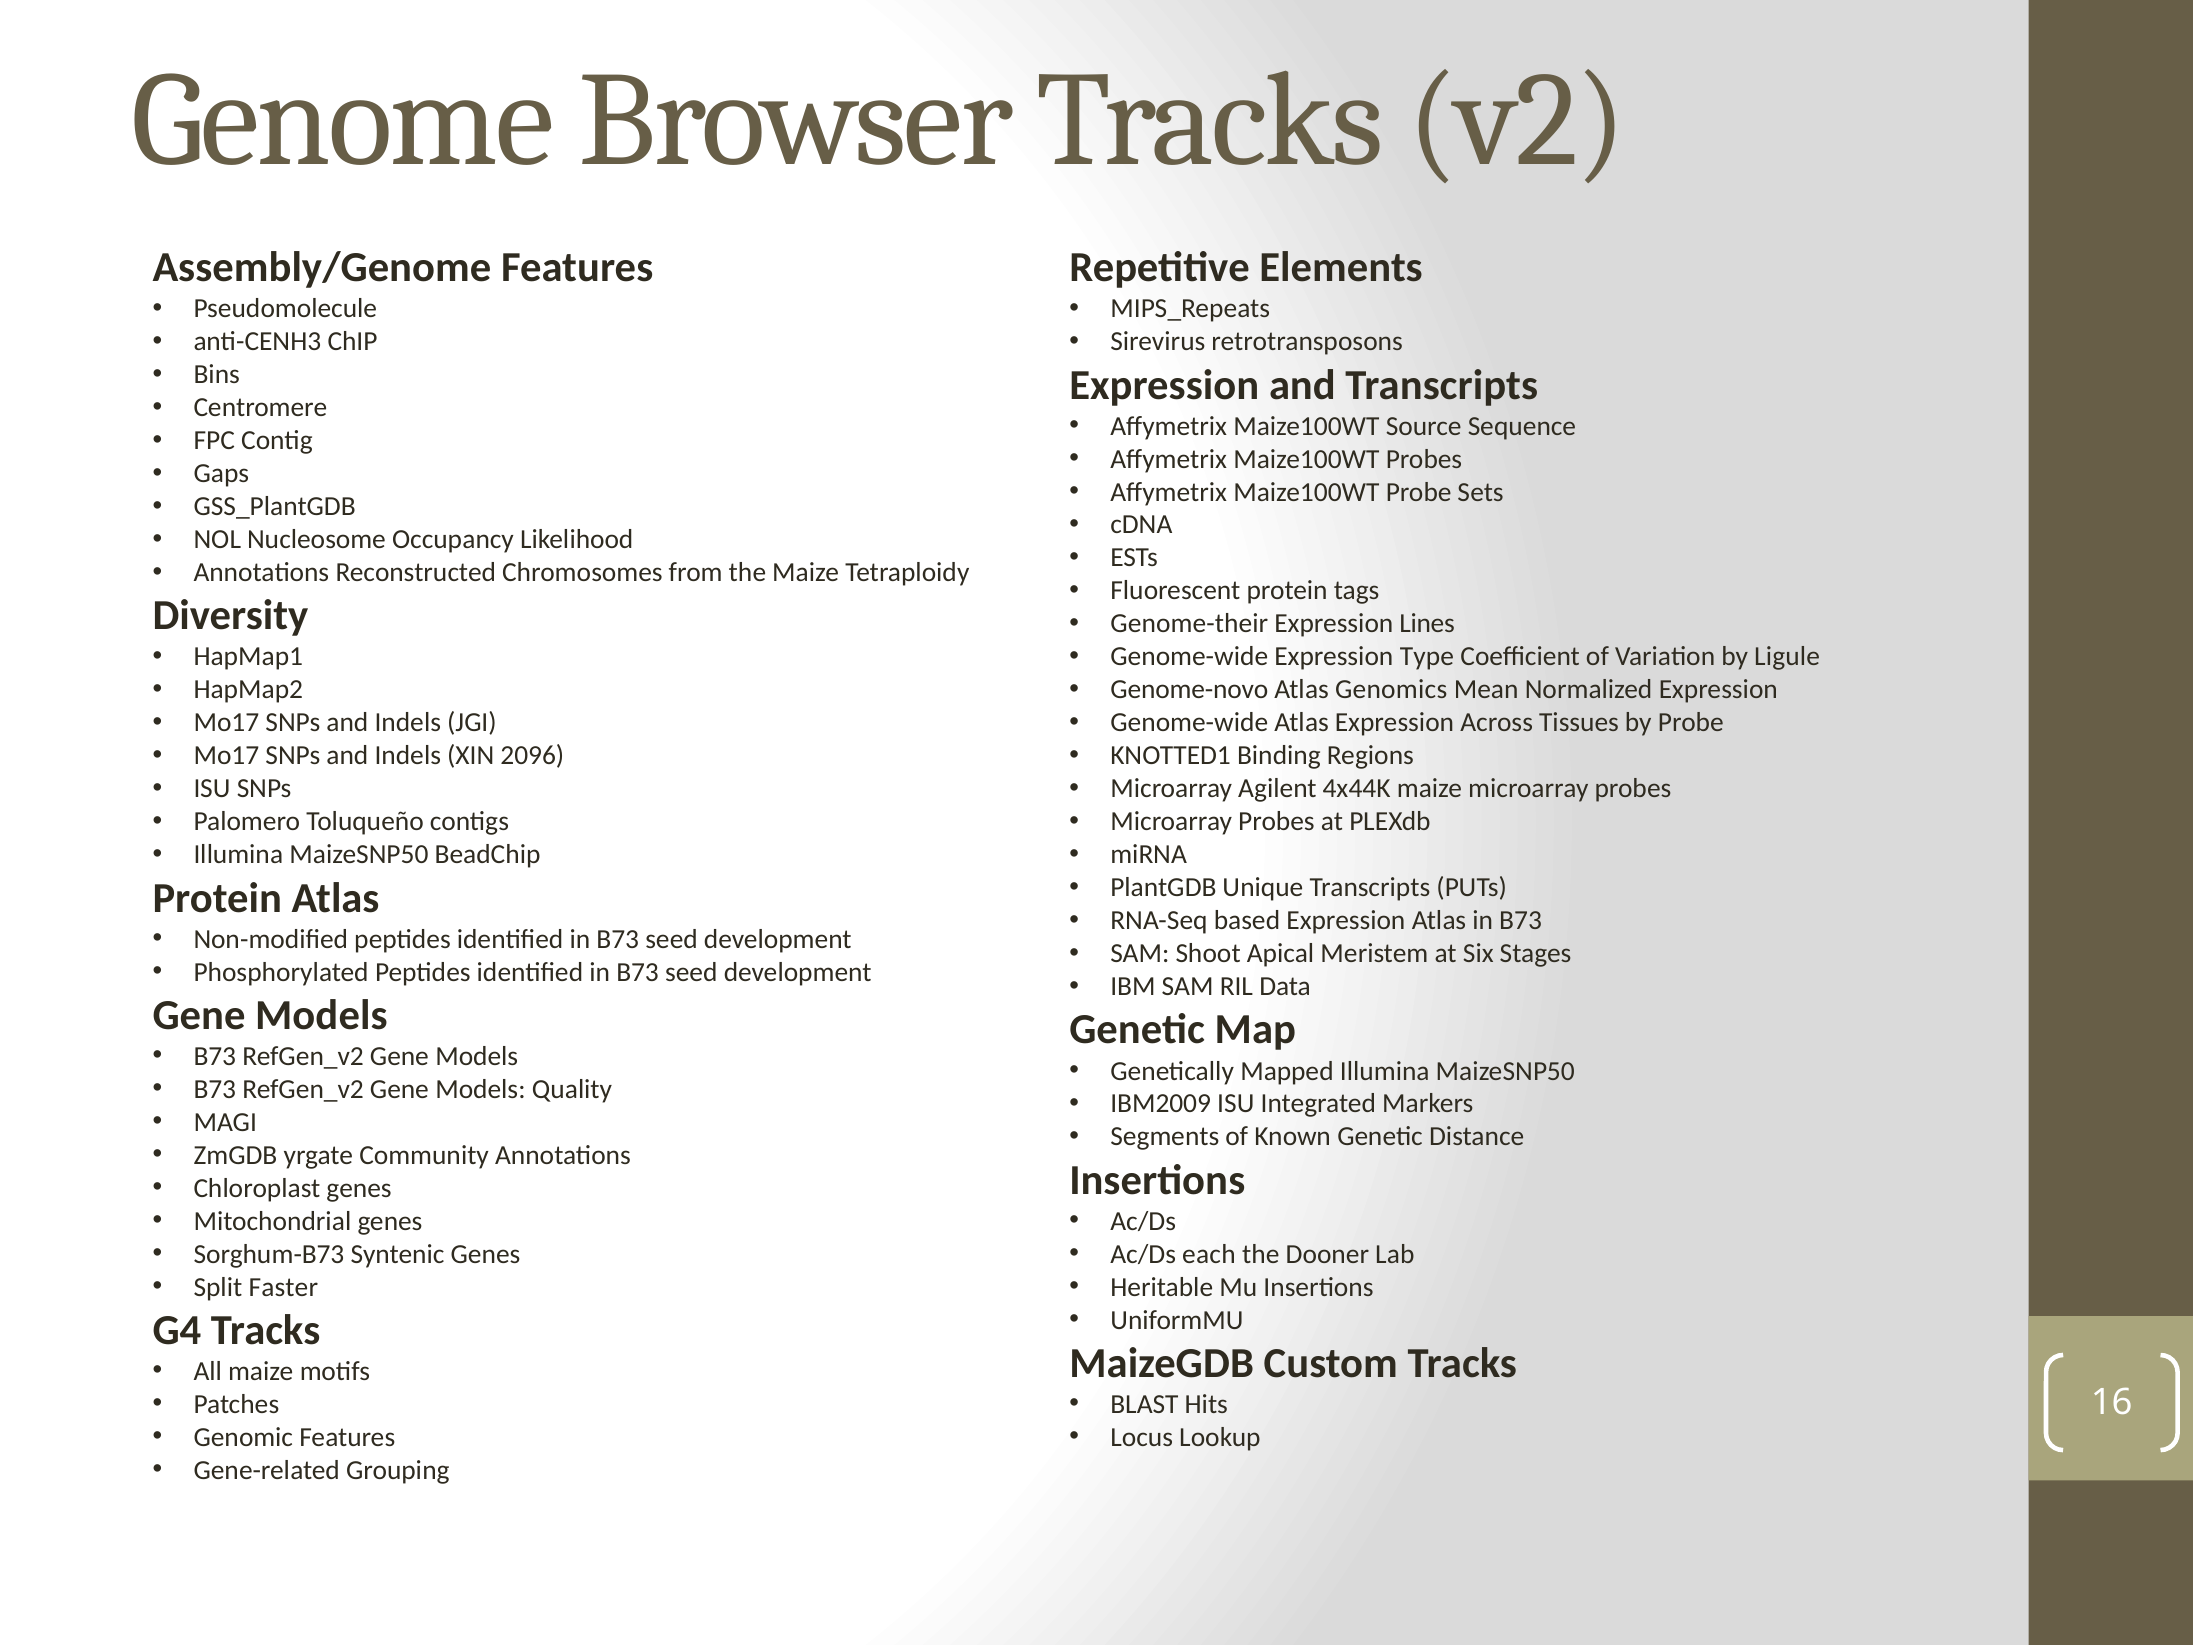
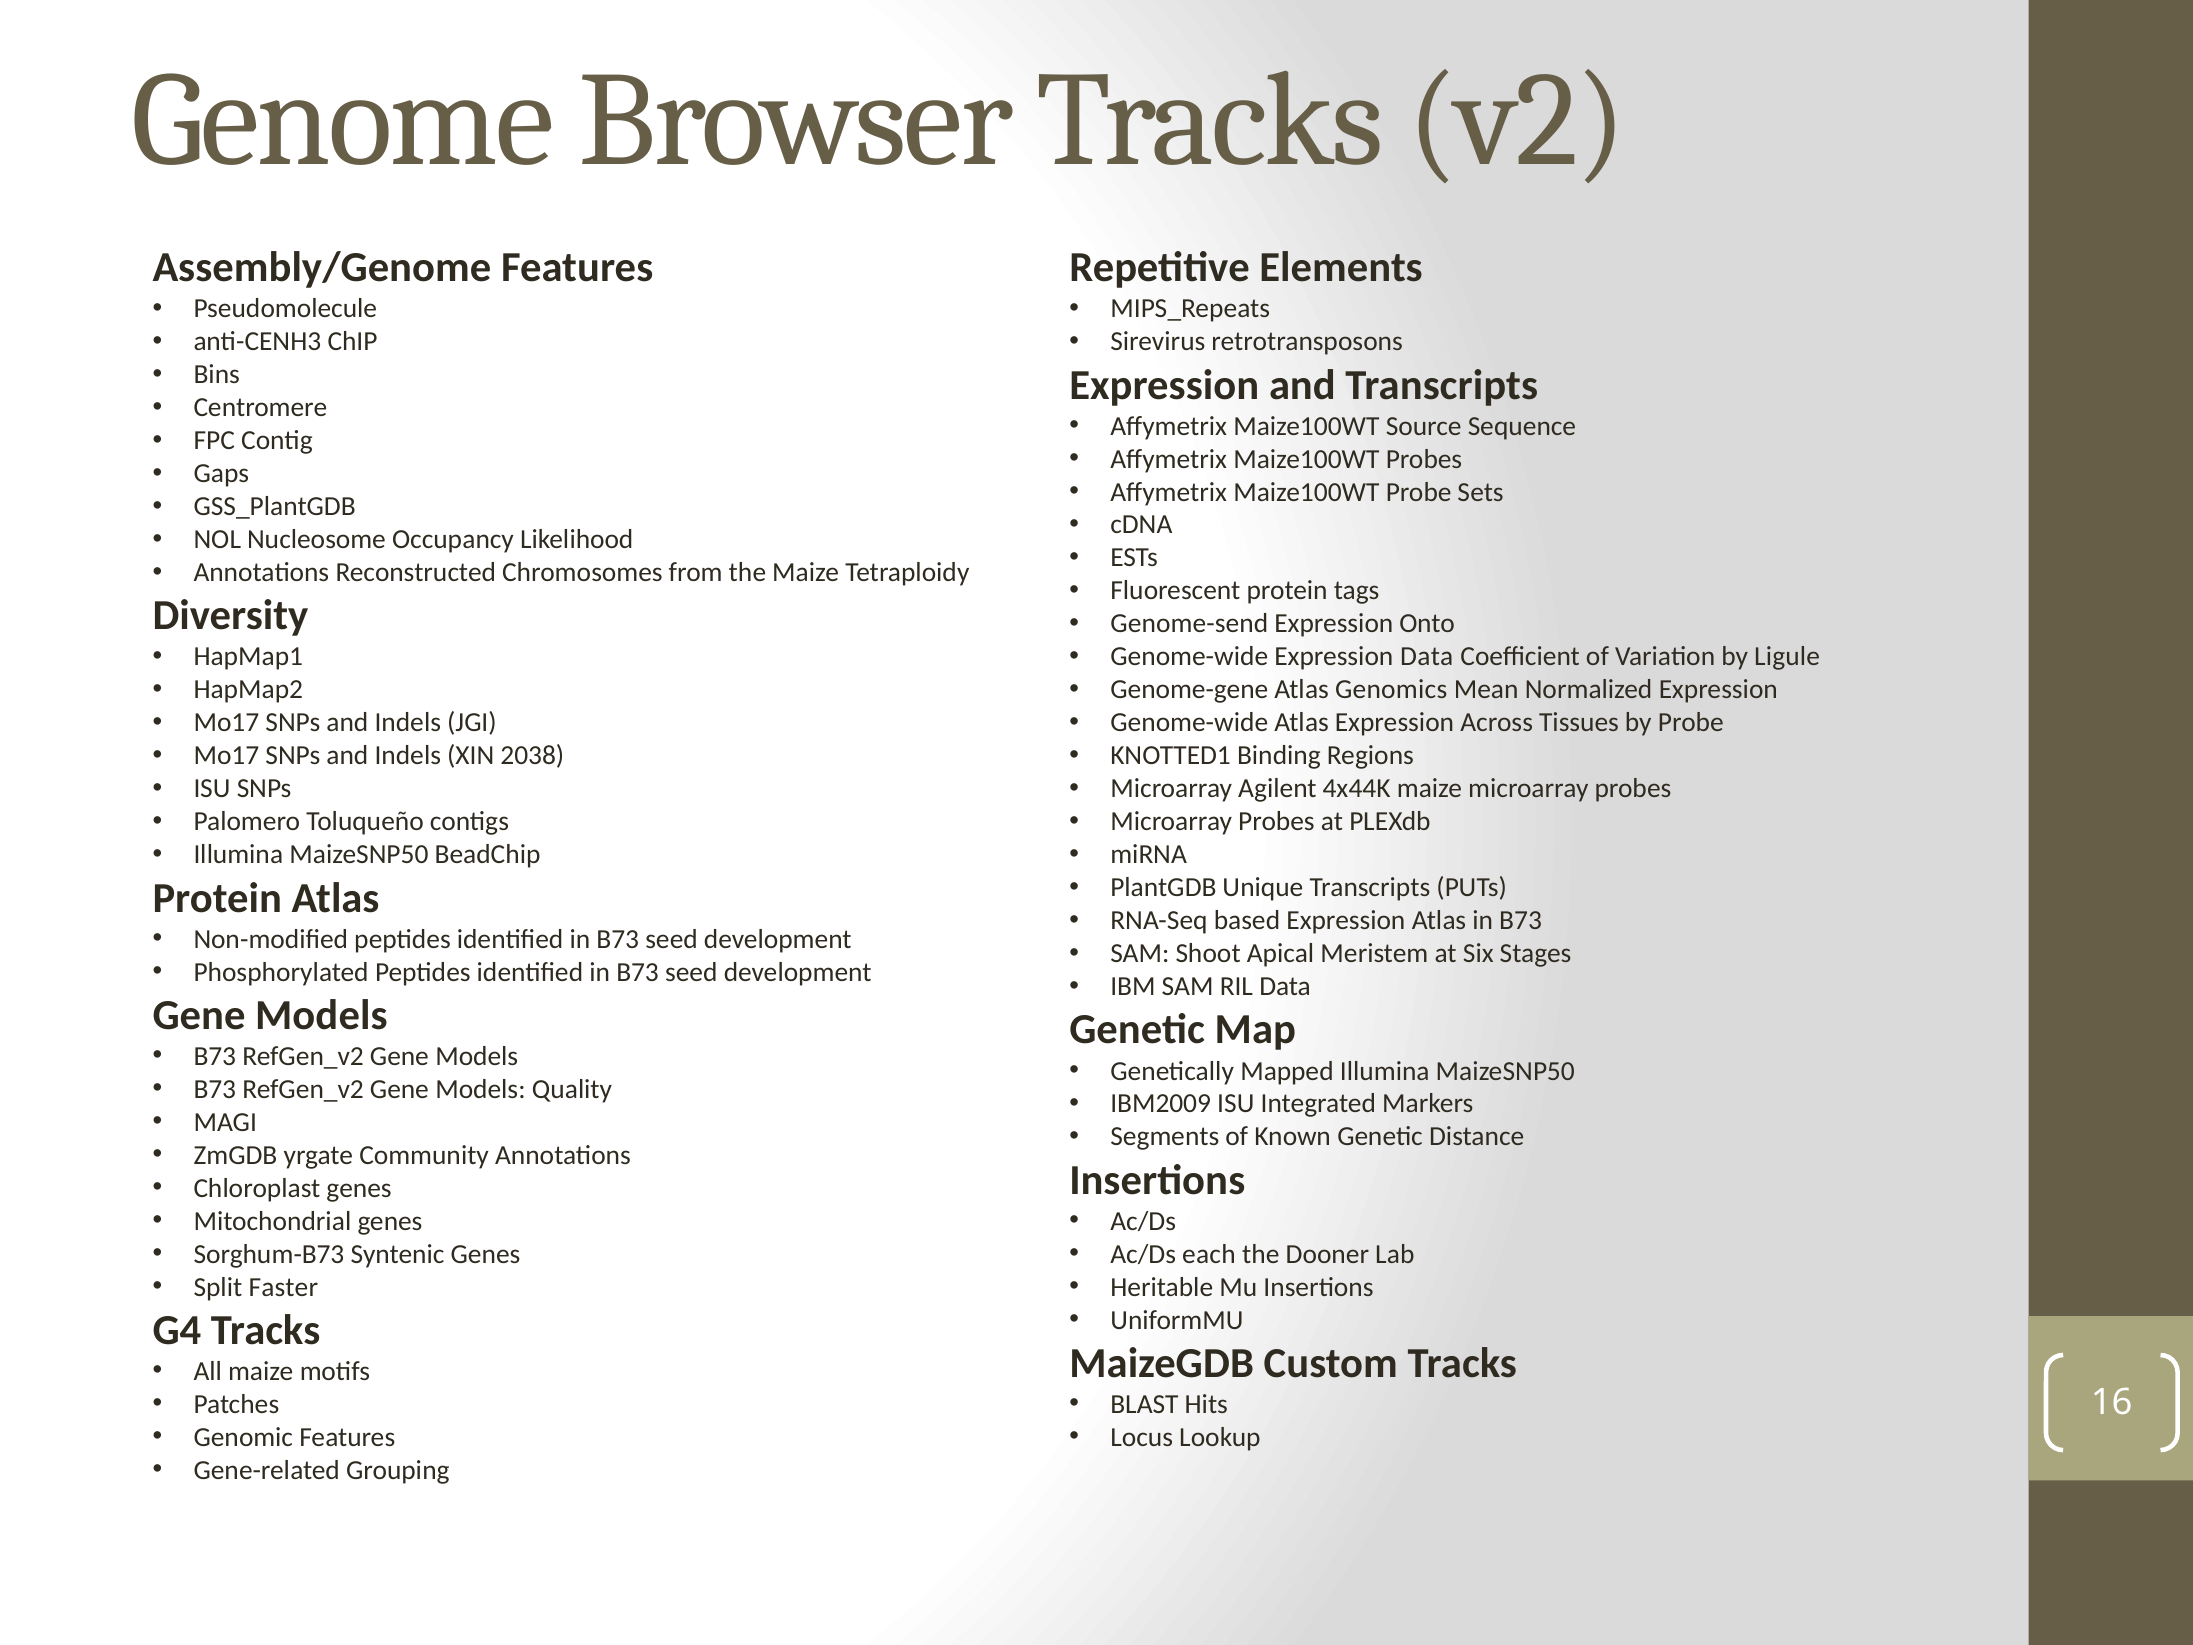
Genome-their: Genome-their -> Genome-send
Lines: Lines -> Onto
Expression Type: Type -> Data
Genome-novo: Genome-novo -> Genome-gene
2096: 2096 -> 2038
